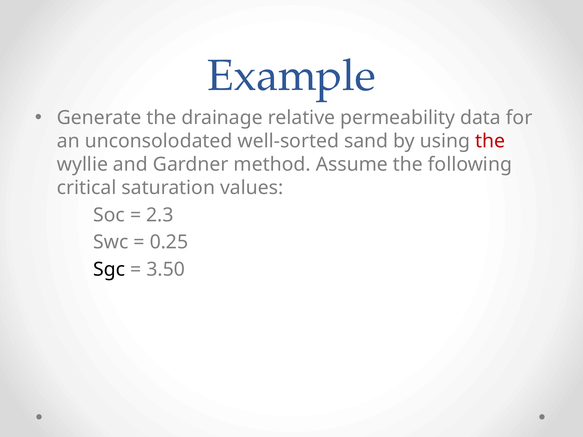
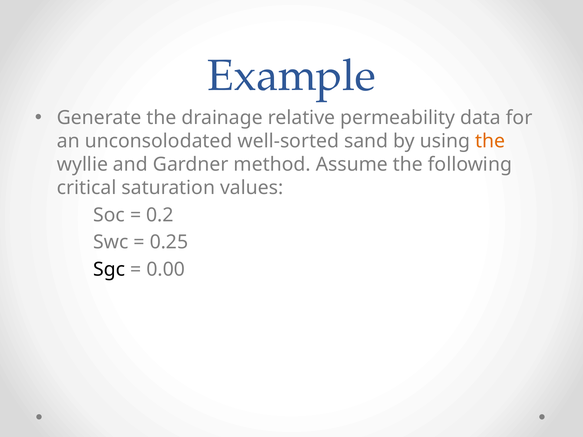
the at (490, 141) colour: red -> orange
2.3: 2.3 -> 0.2
3.50: 3.50 -> 0.00
